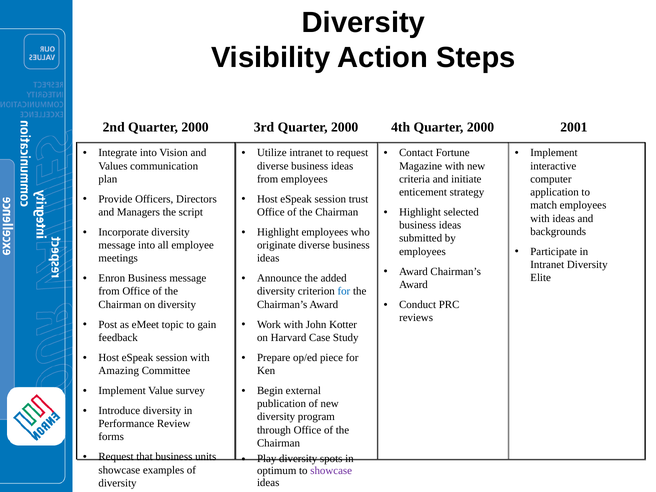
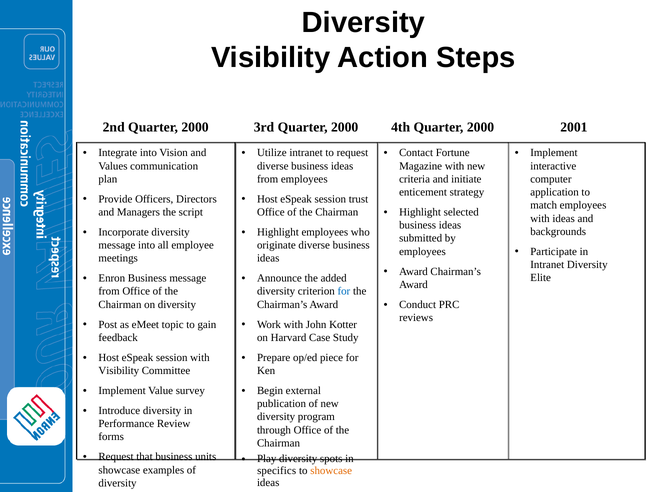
Amazing at (119, 371): Amazing -> Visibility
optimum: optimum -> specifics
showcase at (331, 471) colour: purple -> orange
